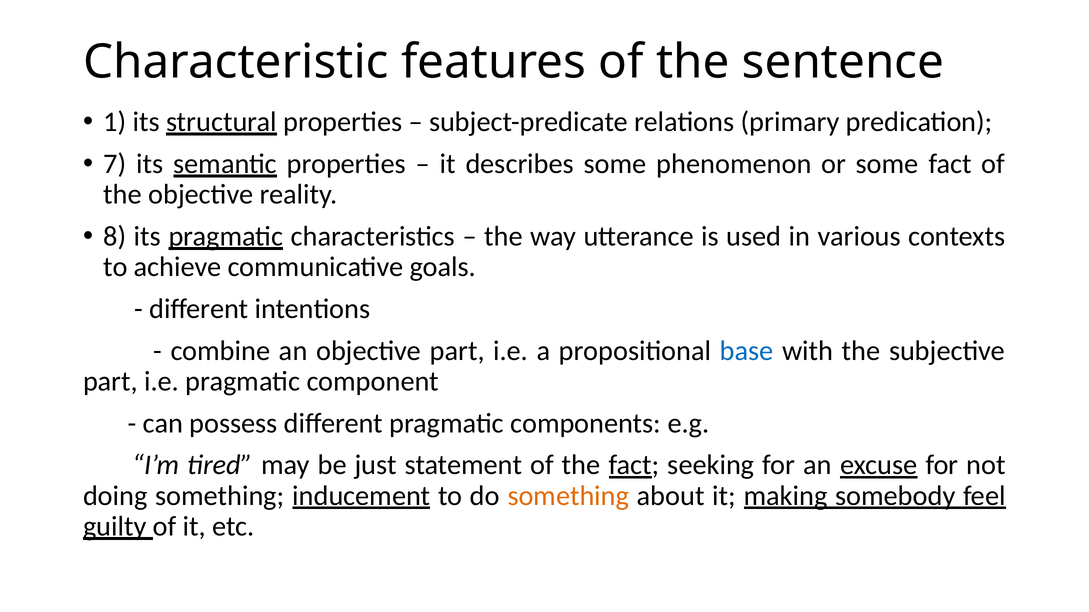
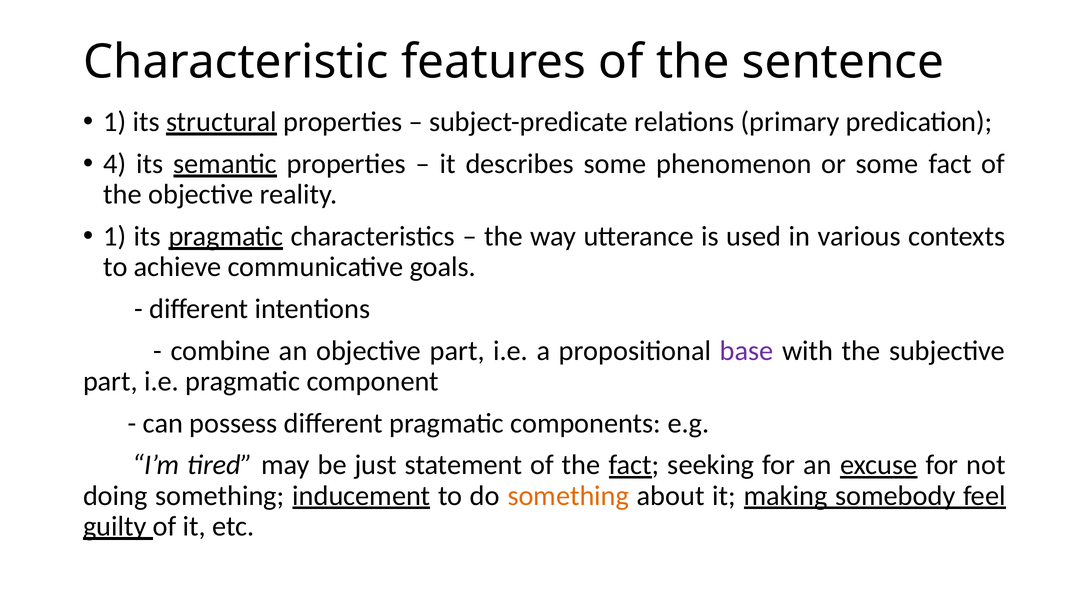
7: 7 -> 4
8 at (115, 236): 8 -> 1
base colour: blue -> purple
